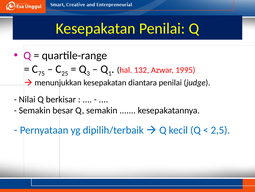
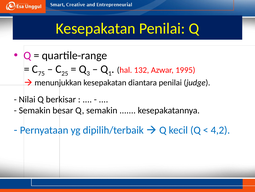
2,5: 2,5 -> 4,2
